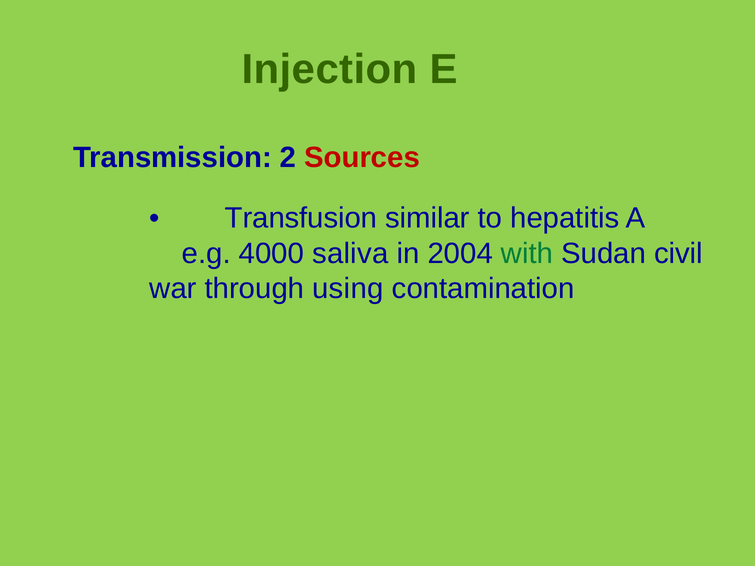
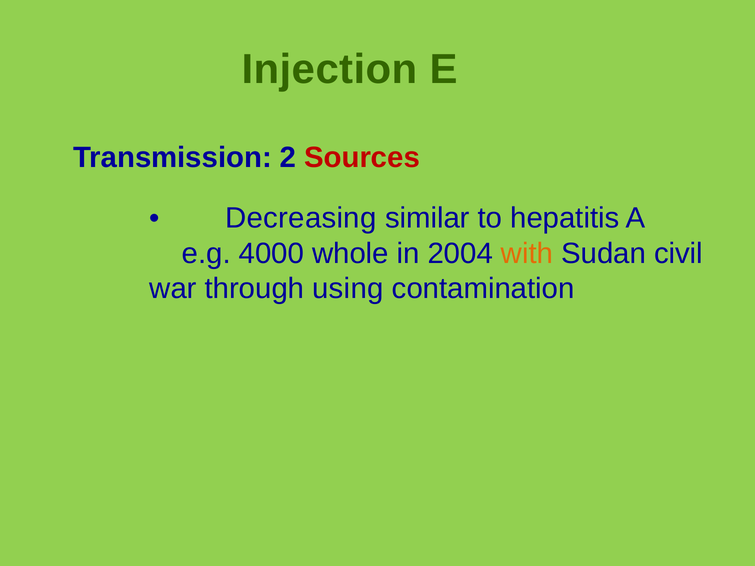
Transfusion: Transfusion -> Decreasing
saliva: saliva -> whole
with colour: green -> orange
